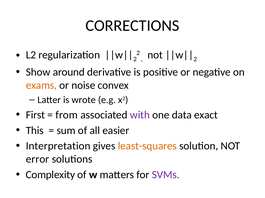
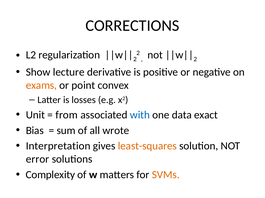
around: around -> lecture
noise: noise -> point
wrote: wrote -> losses
First: First -> Unit
with colour: purple -> blue
This: This -> Bias
easier: easier -> wrote
SVMs colour: purple -> orange
